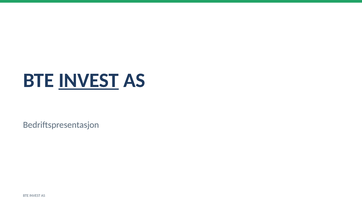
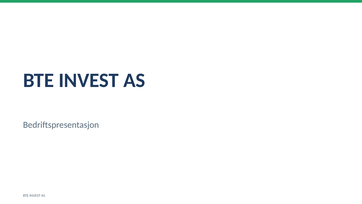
INVEST at (89, 80) underline: present -> none
